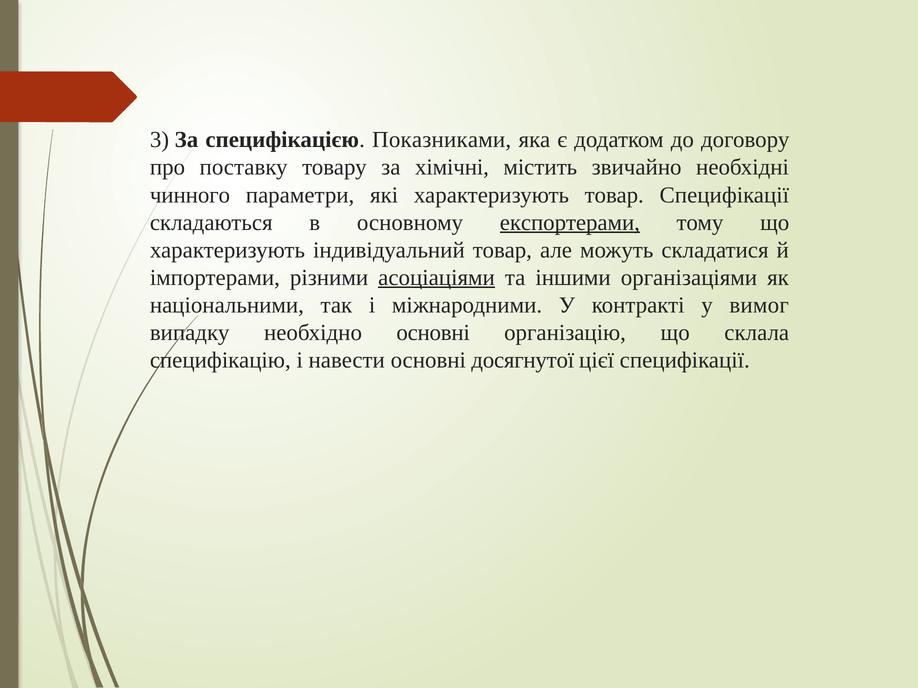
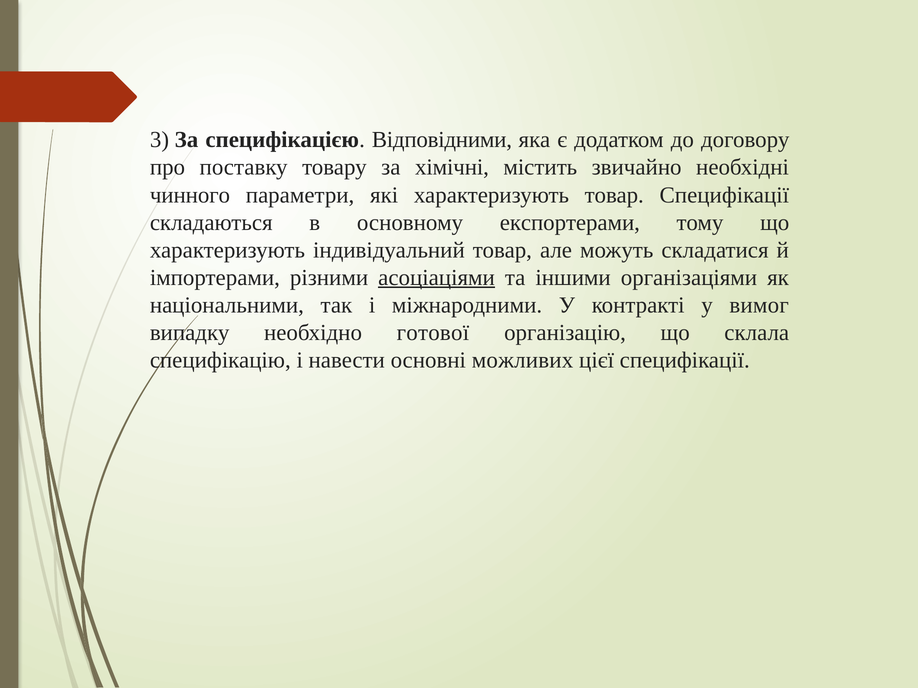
Показниками: Показниками -> Відповідними
експортерами underline: present -> none
необхідно основні: основні -> готової
досягнутої: досягнутої -> можливих
